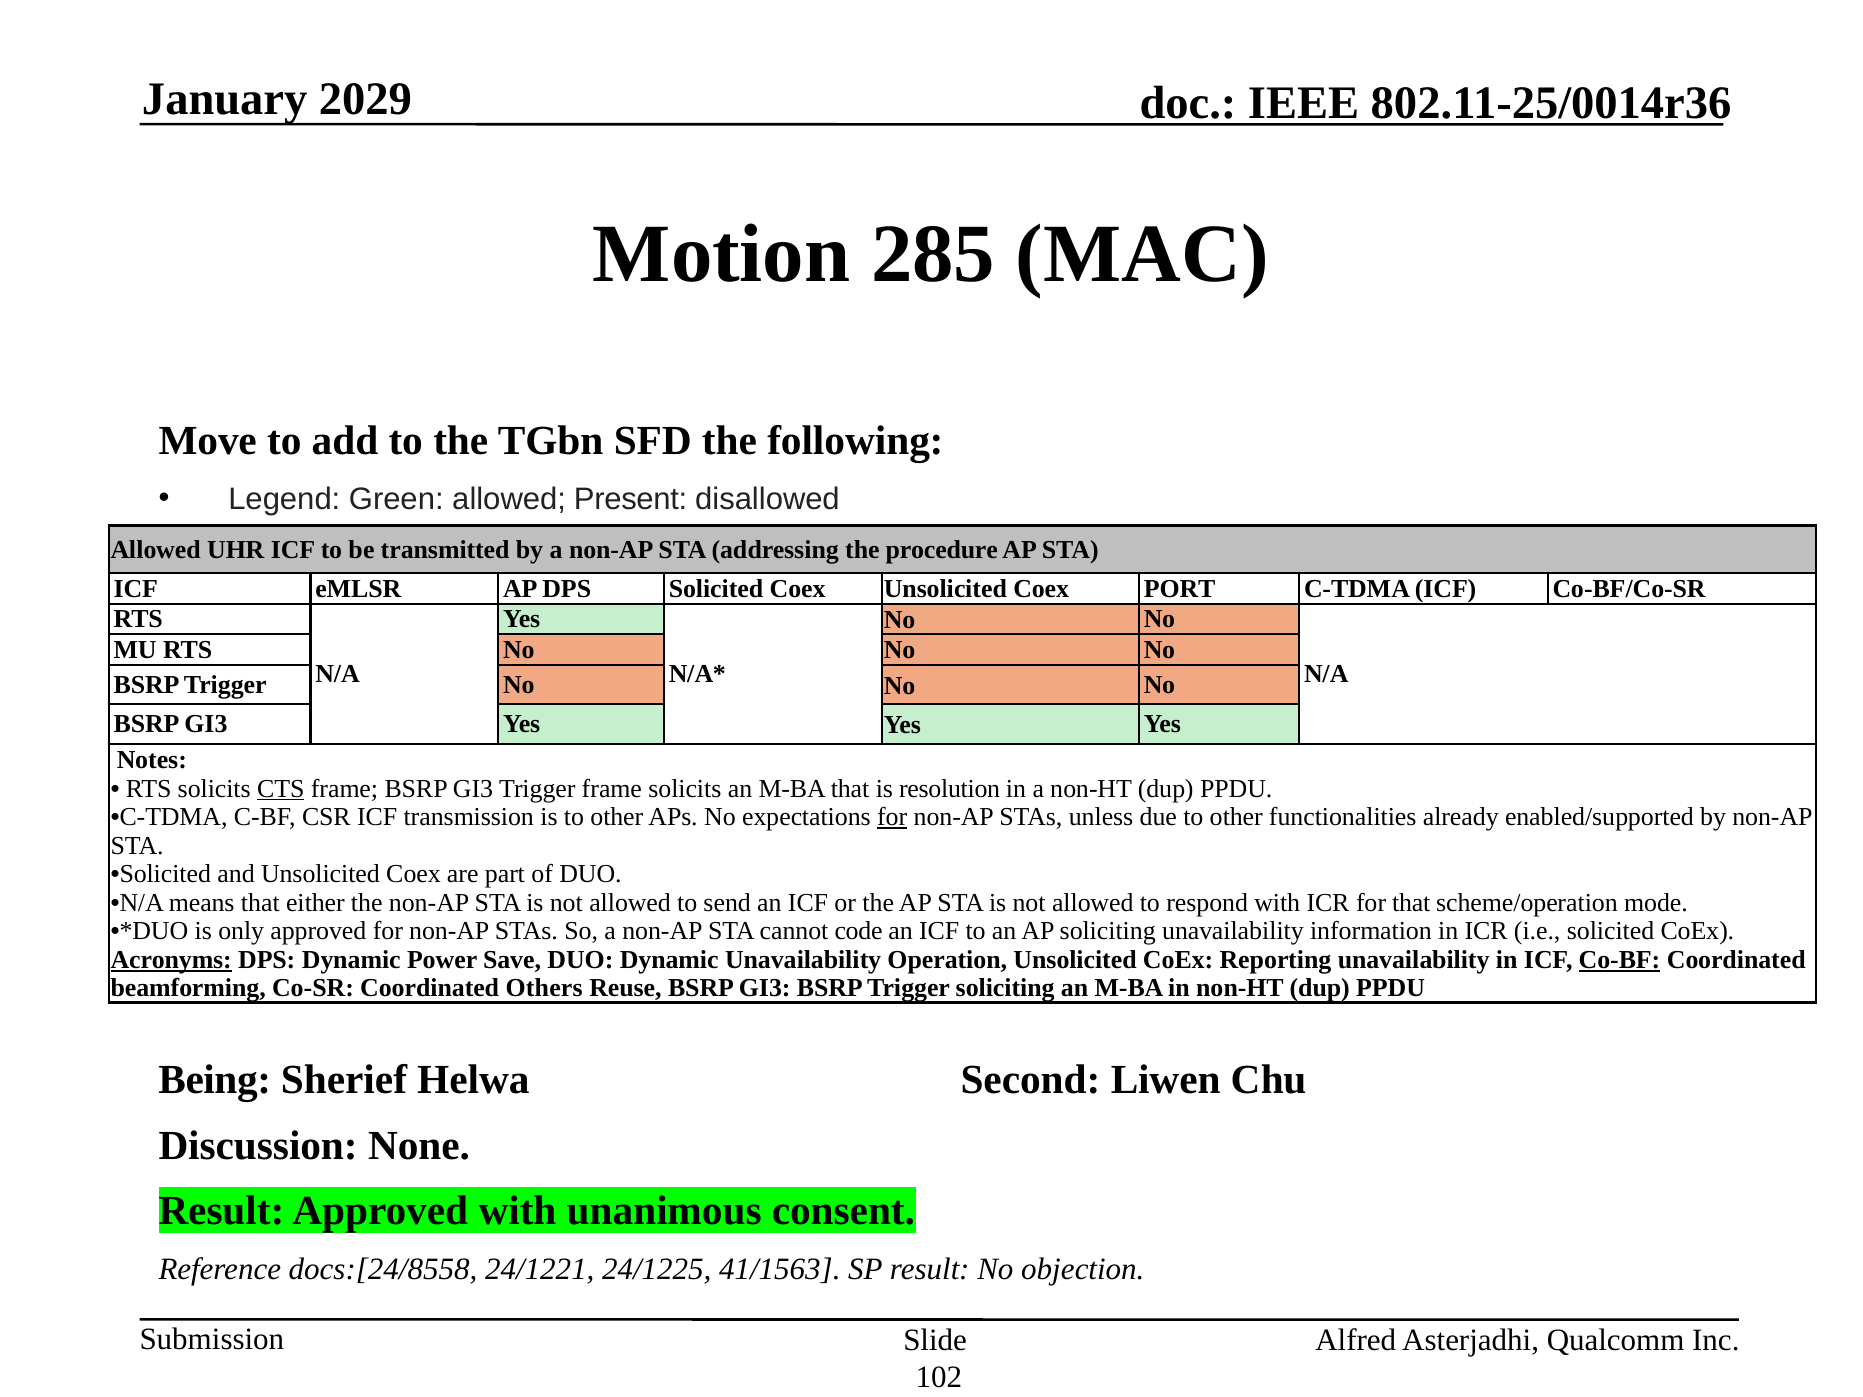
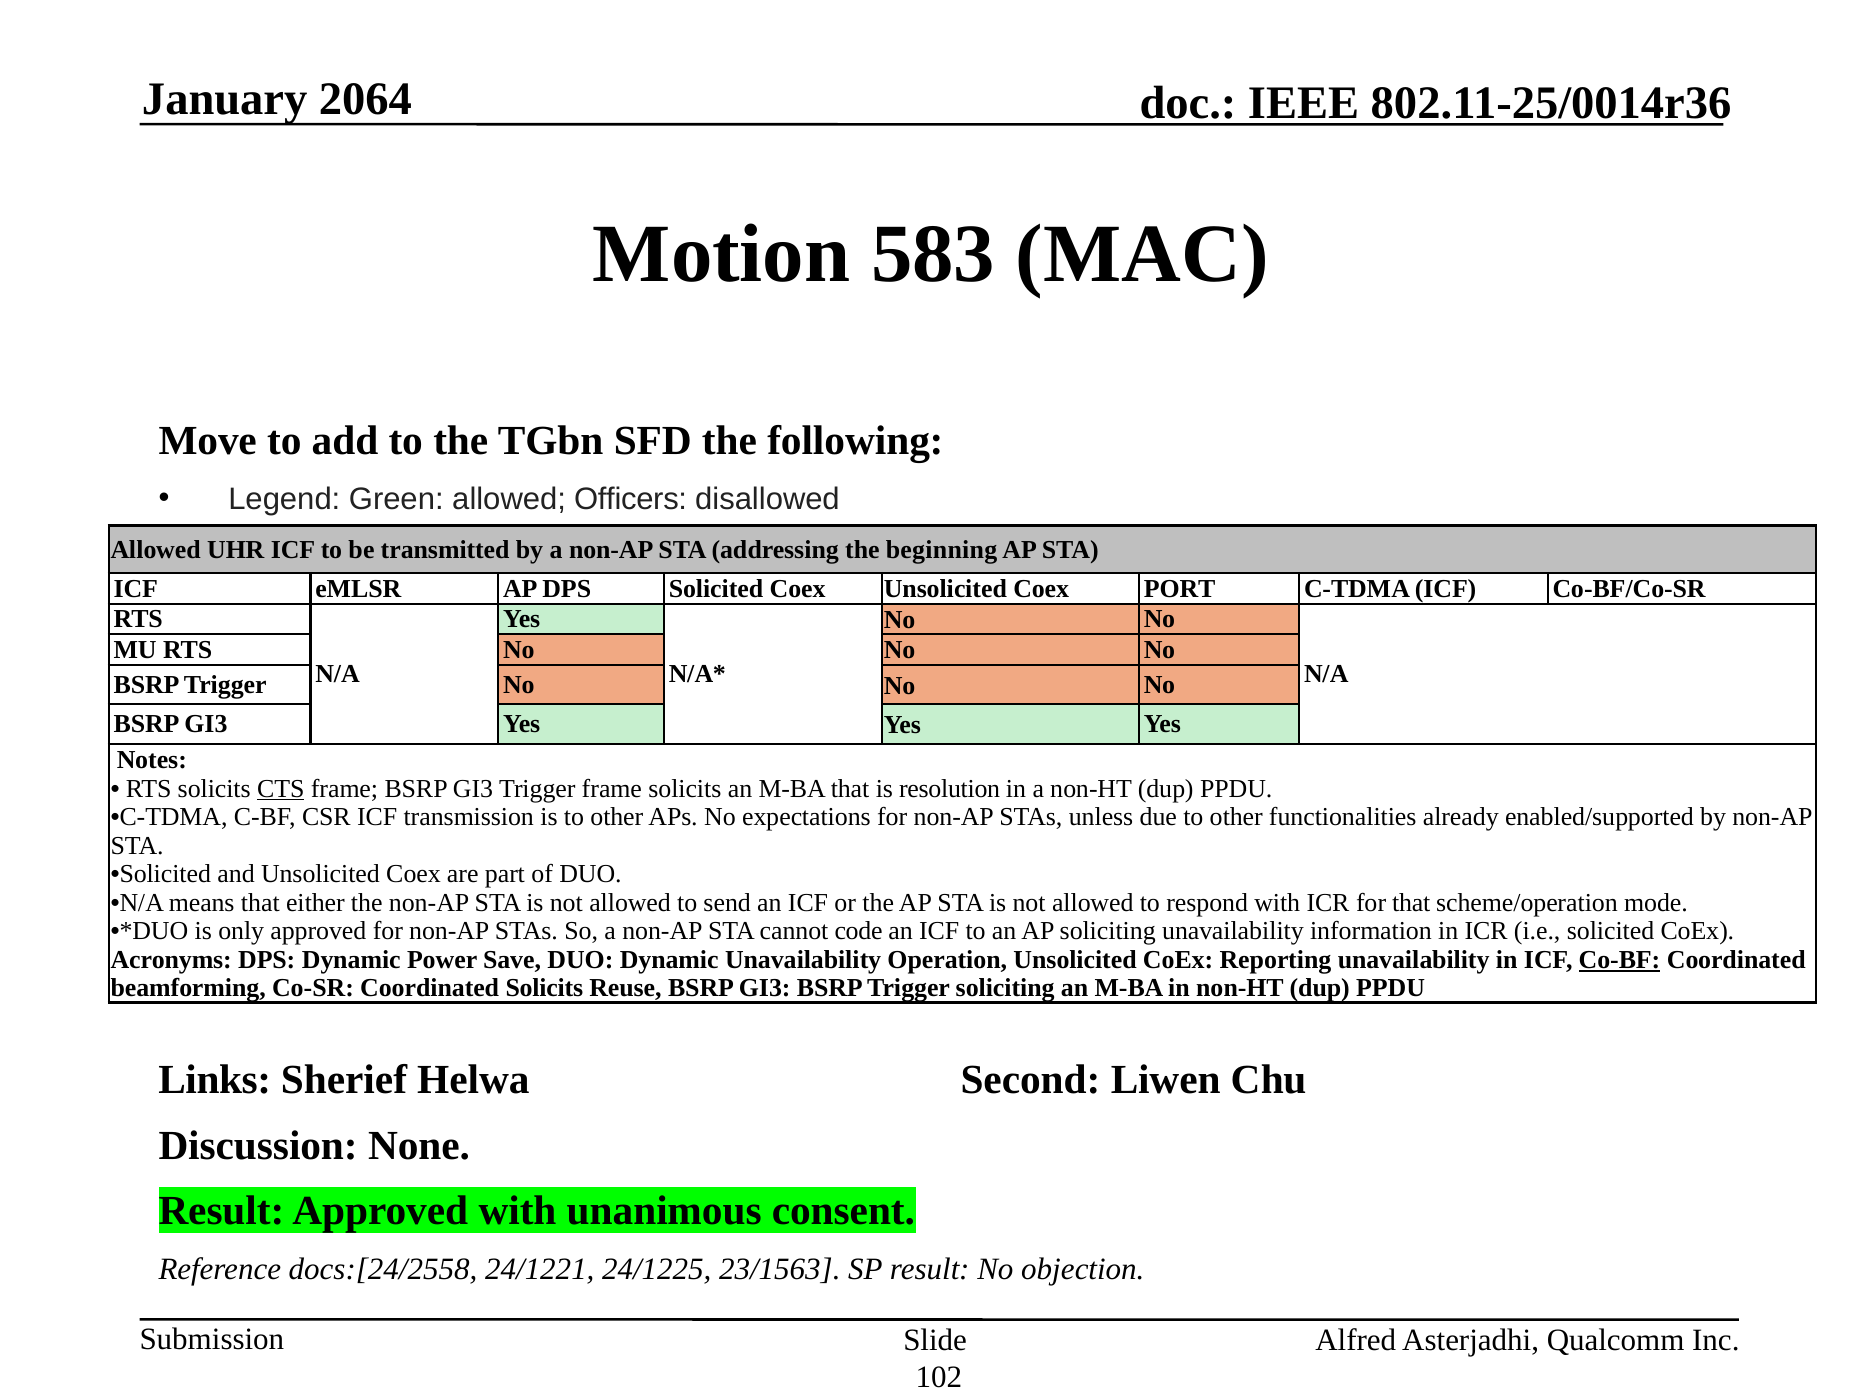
2029: 2029 -> 2064
285: 285 -> 583
Present: Present -> Officers
procedure: procedure -> beginning
for at (892, 817) underline: present -> none
Acronyms underline: present -> none
Coordinated Others: Others -> Solicits
Being: Being -> Links
docs:[24/8558: docs:[24/8558 -> docs:[24/2558
41/1563: 41/1563 -> 23/1563
